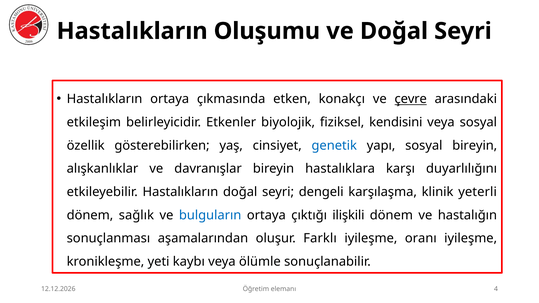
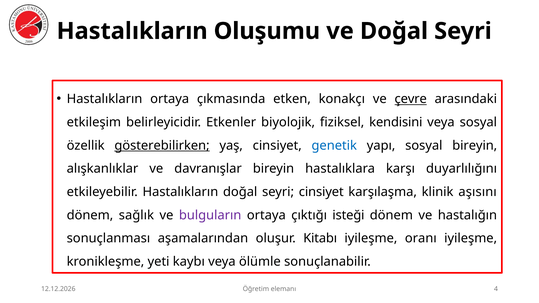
gösterebilirken underline: none -> present
seyri dengeli: dengeli -> cinsiyet
yeterli: yeterli -> aşısını
bulguların colour: blue -> purple
ilişkili: ilişkili -> isteği
Farklı: Farklı -> Kitabı
